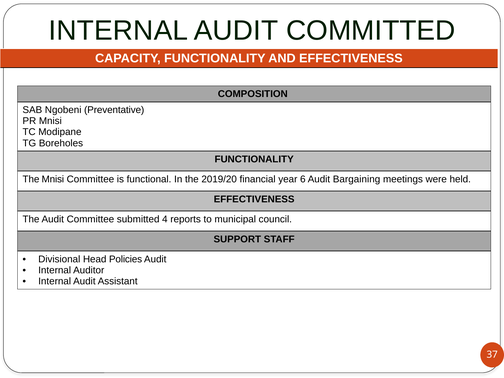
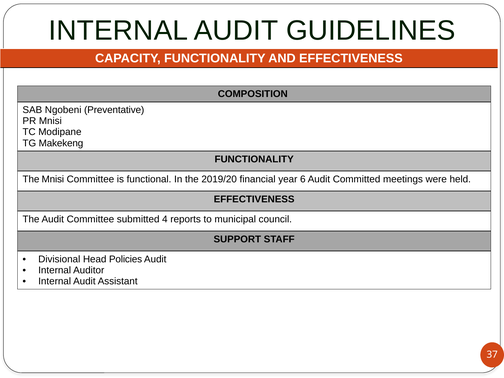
COMMITTED: COMMITTED -> GUIDELINES
Boreholes: Boreholes -> Makekeng
Bargaining: Bargaining -> Committed
